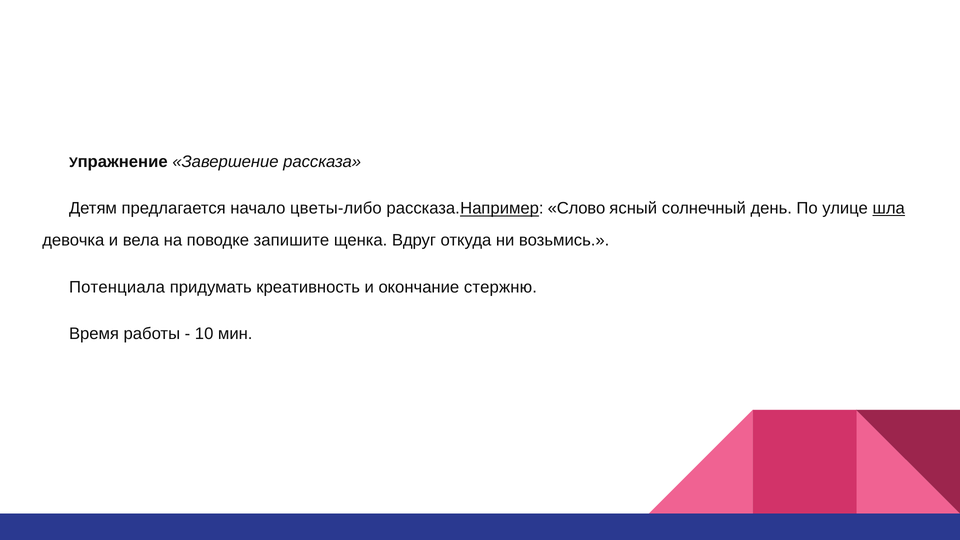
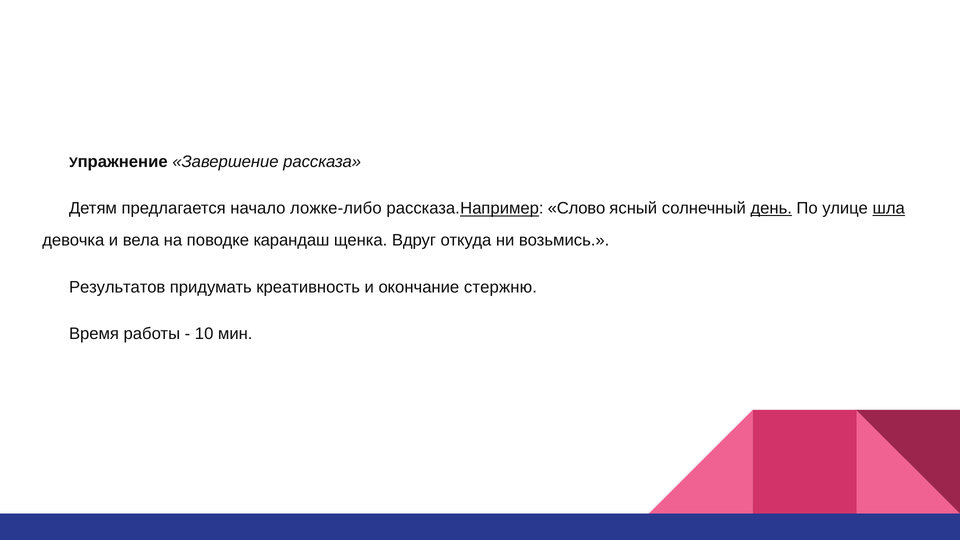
цветы-либо: цветы-либо -> ложке-либо
день underline: none -> present
запишите: запишите -> карандаш
Потенциала: Потенциала -> Результатов
